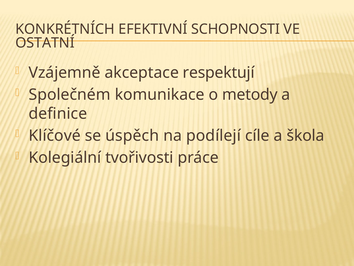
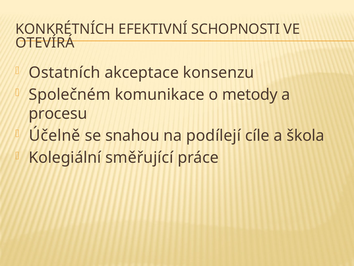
OSTATNÍ: OSTATNÍ -> OTEVÍRÁ
Vzájemně: Vzájemně -> Ostatních
respektují: respektují -> konsenzu
definice: definice -> procesu
Klíčové: Klíčové -> Účelně
úspěch: úspěch -> snahou
tvořivosti: tvořivosti -> směřující
